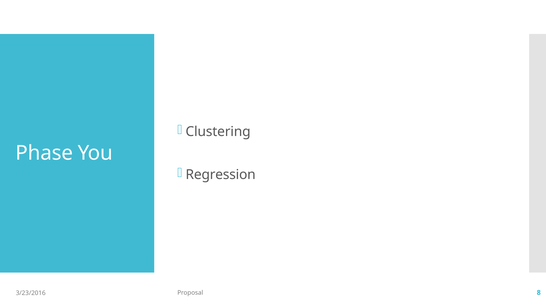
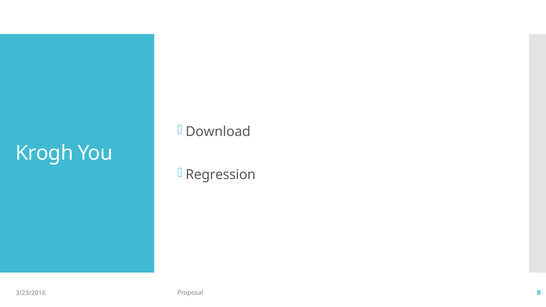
Clustering: Clustering -> Download
Phase: Phase -> Krogh
